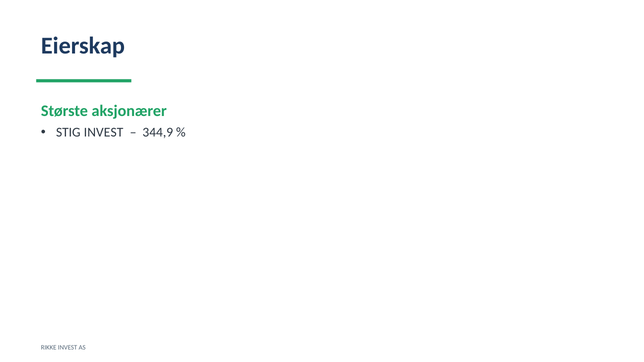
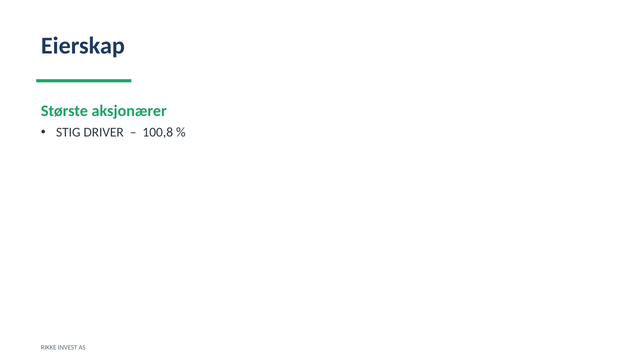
STIG INVEST: INVEST -> DRIVER
344,9: 344,9 -> 100,8
